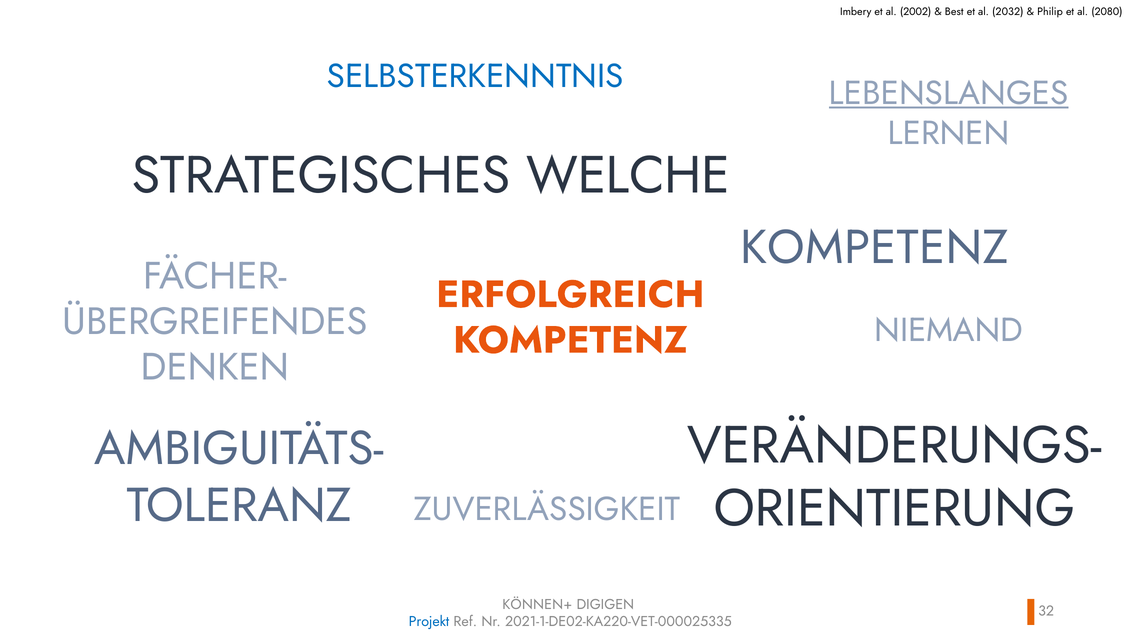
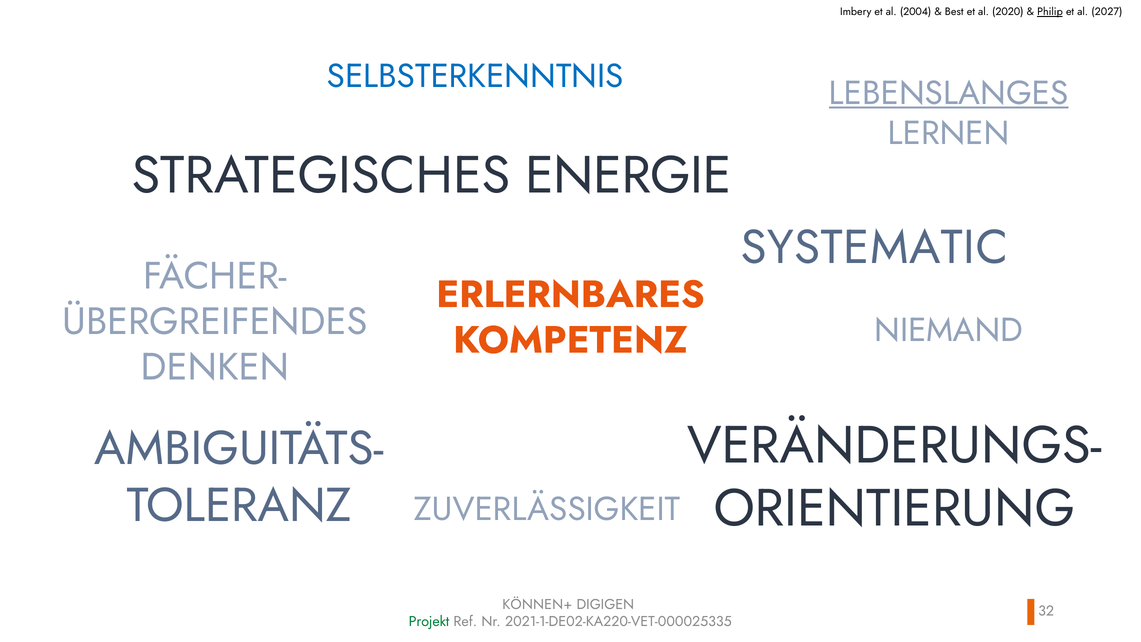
2002: 2002 -> 2004
2032: 2032 -> 2020
Philip underline: none -> present
2080: 2080 -> 2027
WELCHE: WELCHE -> ENERGIE
KOMPETENZ at (874, 247): KOMPETENZ -> SYSTEMATIC
ERFOLGREICH: ERFOLGREICH -> ERLERNBARES
Projekt colour: blue -> green
